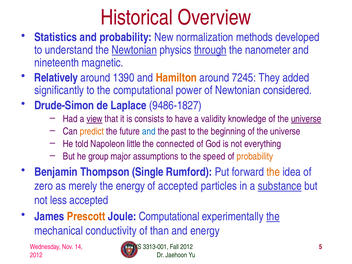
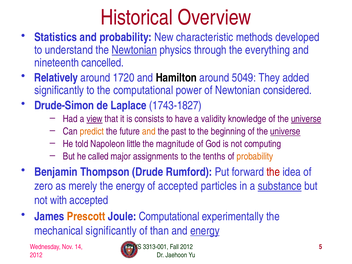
normalization: normalization -> characteristic
through underline: present -> none
nanometer: nanometer -> everything
magnetic: magnetic -> cancelled
1390: 1390 -> 1720
Hamilton colour: orange -> black
7245: 7245 -> 5049
9486-1827: 9486-1827 -> 1743-1827
and at (149, 131) colour: blue -> orange
universe at (285, 131) underline: none -> present
connected: connected -> magnitude
everything: everything -> computing
group: group -> called
assumptions: assumptions -> assignments
speed: speed -> tenths
Single: Single -> Drude
the at (273, 172) colour: orange -> red
less: less -> with
the at (273, 217) underline: present -> none
mechanical conductivity: conductivity -> significantly
energy at (205, 231) underline: none -> present
